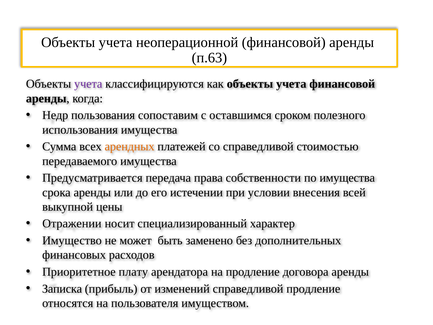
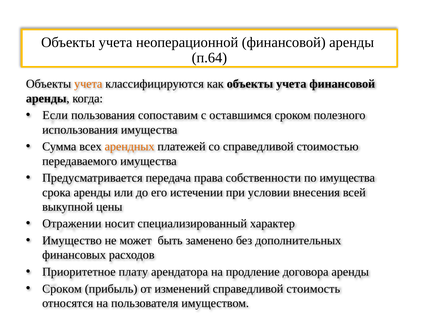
п.63: п.63 -> п.64
учета at (88, 84) colour: purple -> orange
Недр: Недр -> Если
Записка at (62, 288): Записка -> Сроком
справедливой продление: продление -> стоимость
